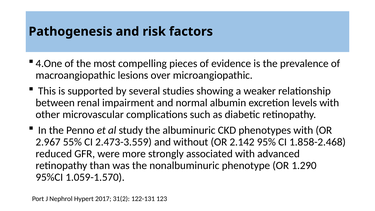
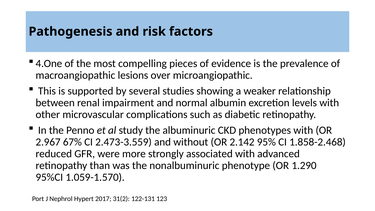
55%: 55% -> 67%
